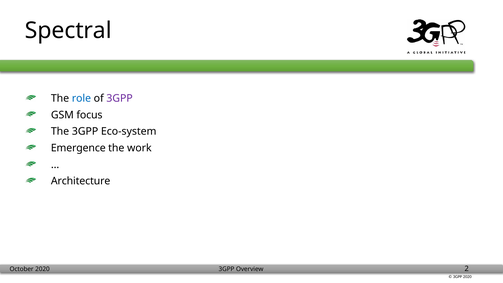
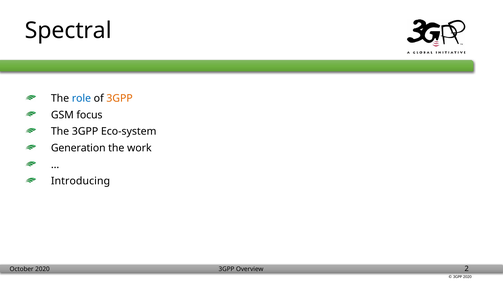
3GPP at (120, 98) colour: purple -> orange
Emergence: Emergence -> Generation
Architecture: Architecture -> Introducing
